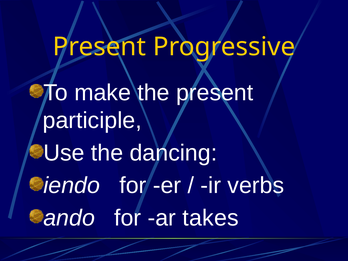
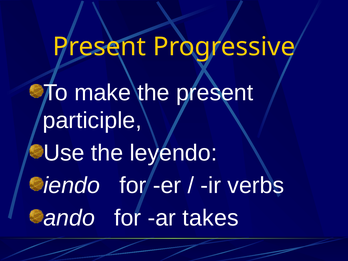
dancing: dancing -> leyendo
